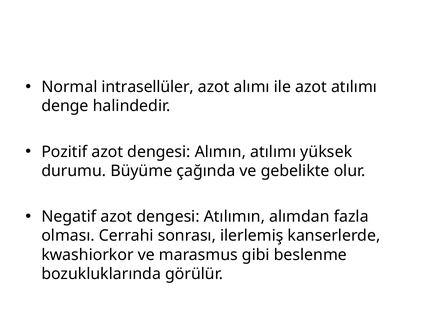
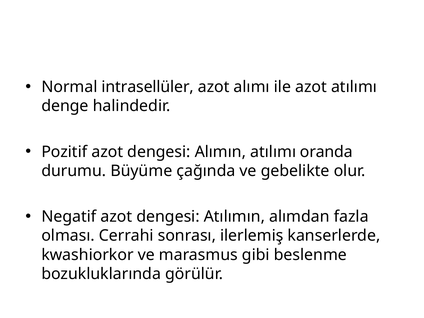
yüksek: yüksek -> oranda
